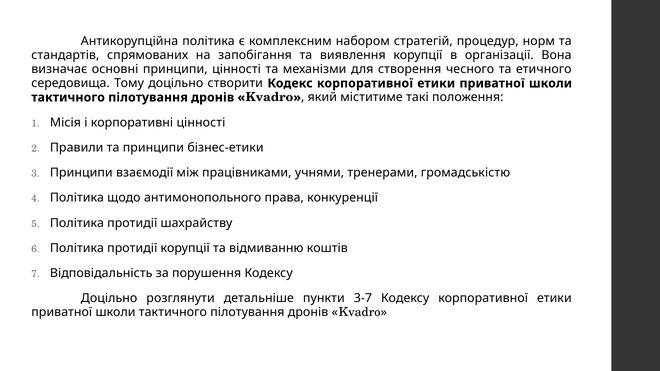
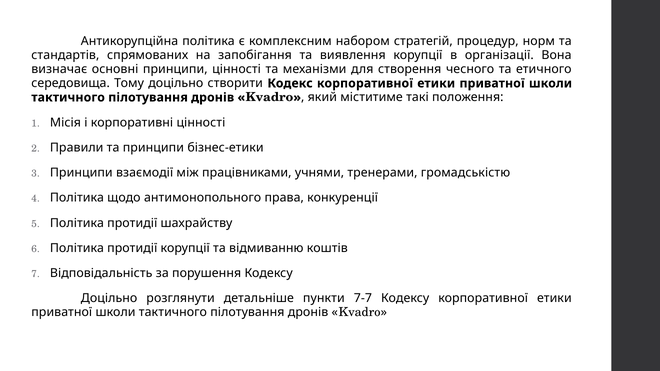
3-7: 3-7 -> 7-7
